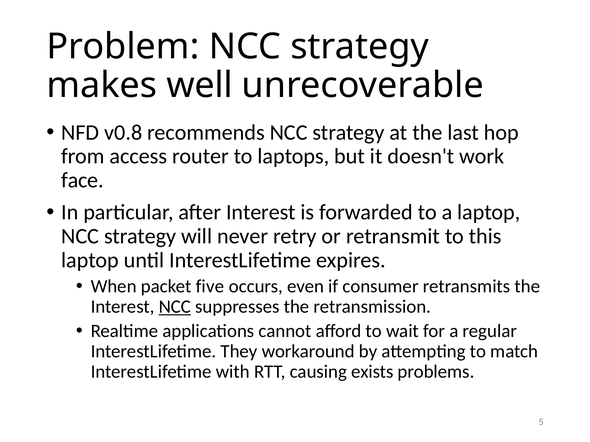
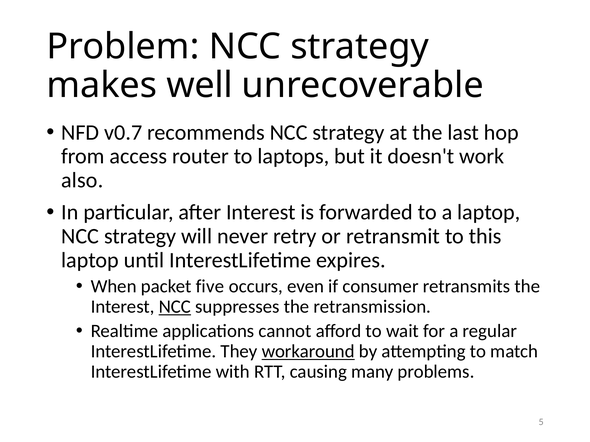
v0.8: v0.8 -> v0.7
face: face -> also
workaround underline: none -> present
exists: exists -> many
